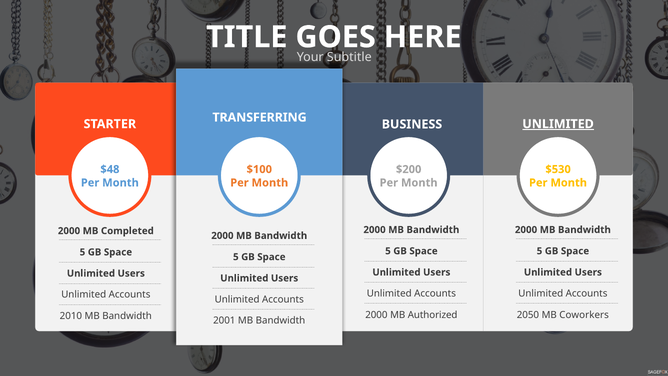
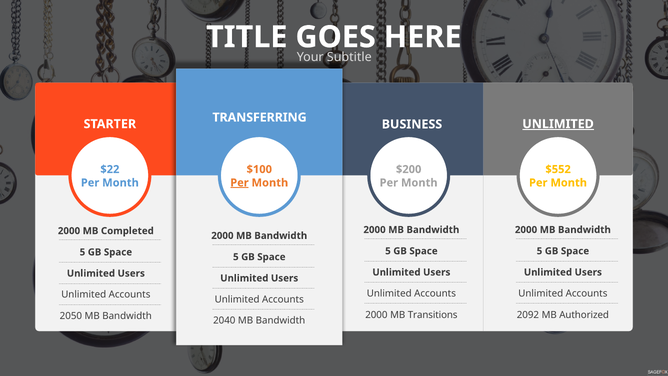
$48: $48 -> $22
$530: $530 -> $552
Per at (239, 183) underline: none -> present
Authorized: Authorized -> Transitions
2050: 2050 -> 2092
Coworkers: Coworkers -> Authorized
2010: 2010 -> 2050
2001: 2001 -> 2040
